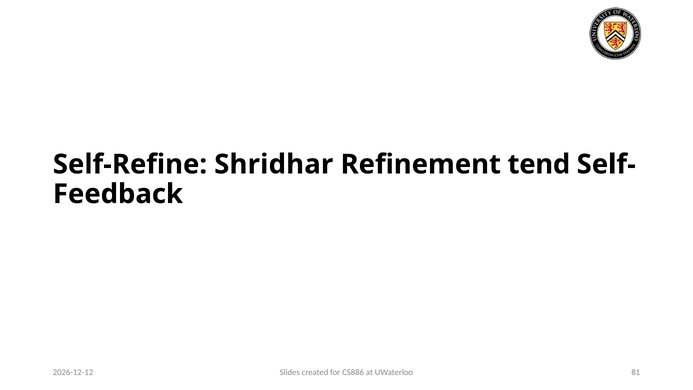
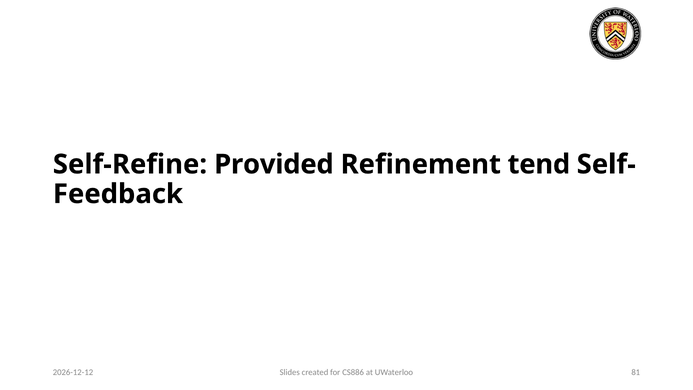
Shridhar: Shridhar -> Provided
